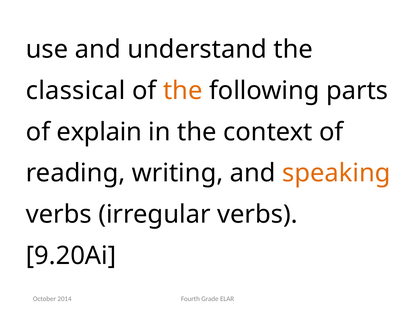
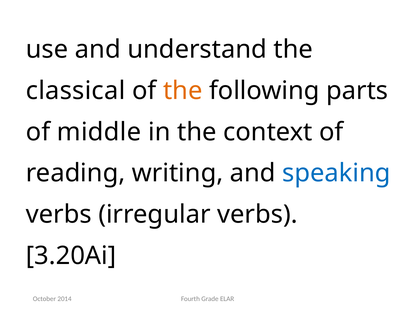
explain: explain -> middle
speaking colour: orange -> blue
9.20Ai: 9.20Ai -> 3.20Ai
